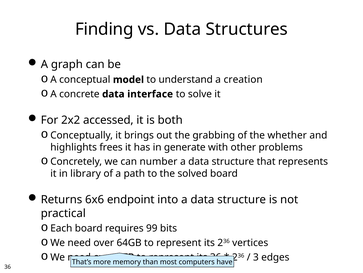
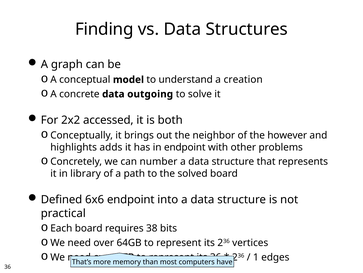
interface: interface -> outgoing
grabbing: grabbing -> neighbor
whether: whether -> however
frees: frees -> adds
in generate: generate -> endpoint
Returns: Returns -> Defined
99: 99 -> 38
3: 3 -> 1
